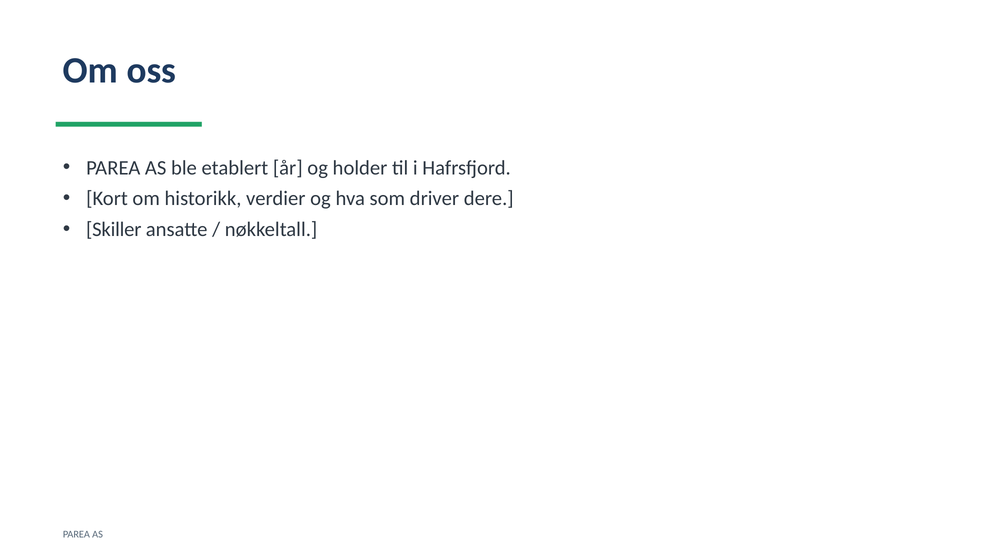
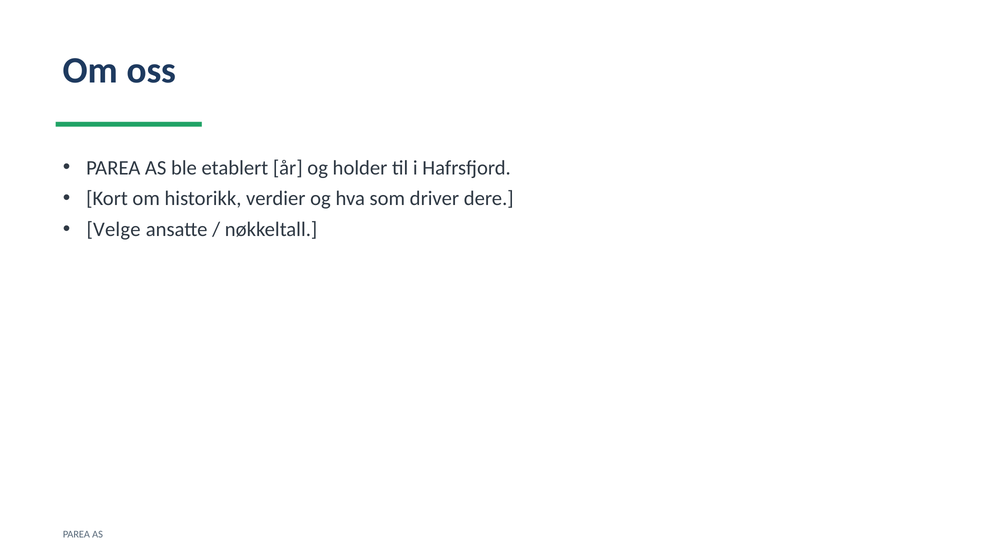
Skiller: Skiller -> Velge
